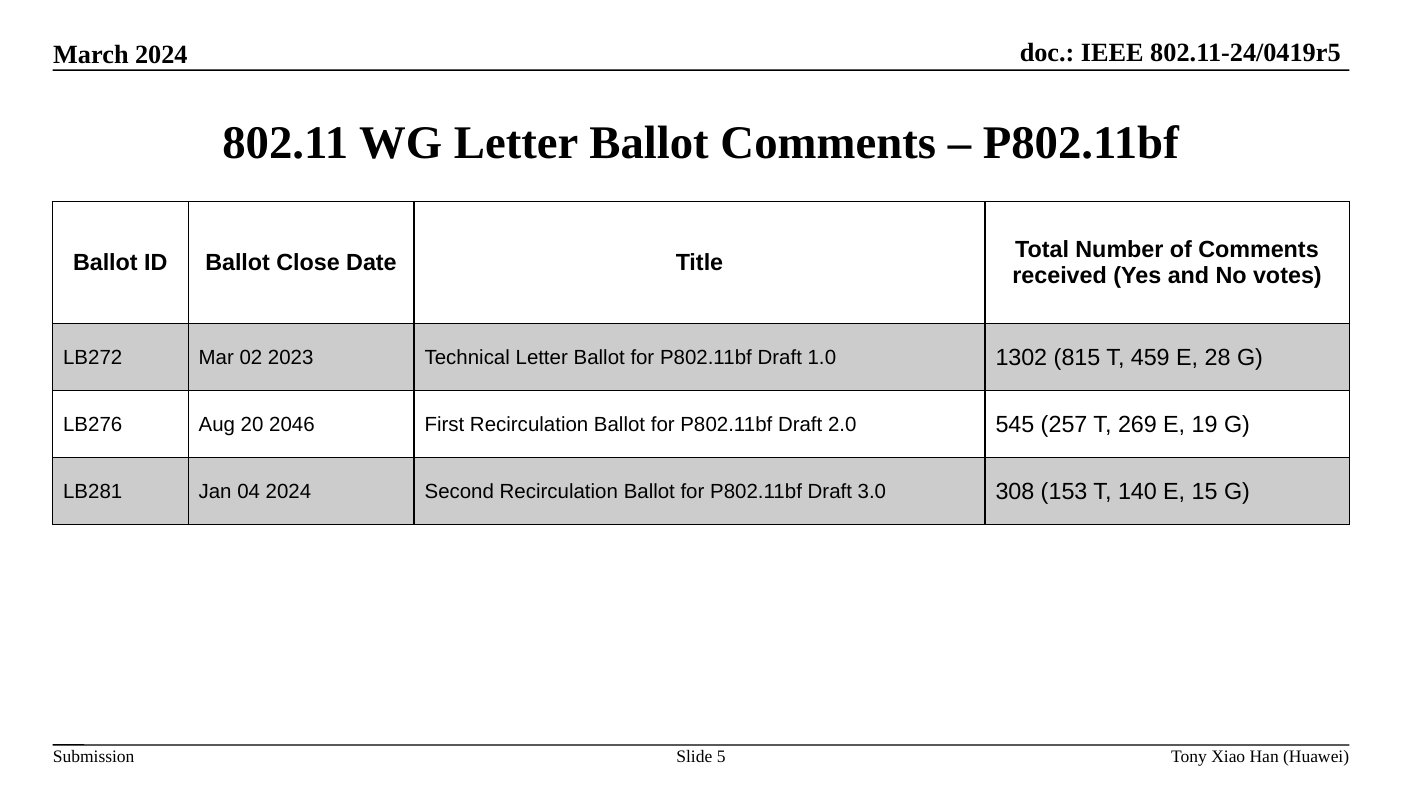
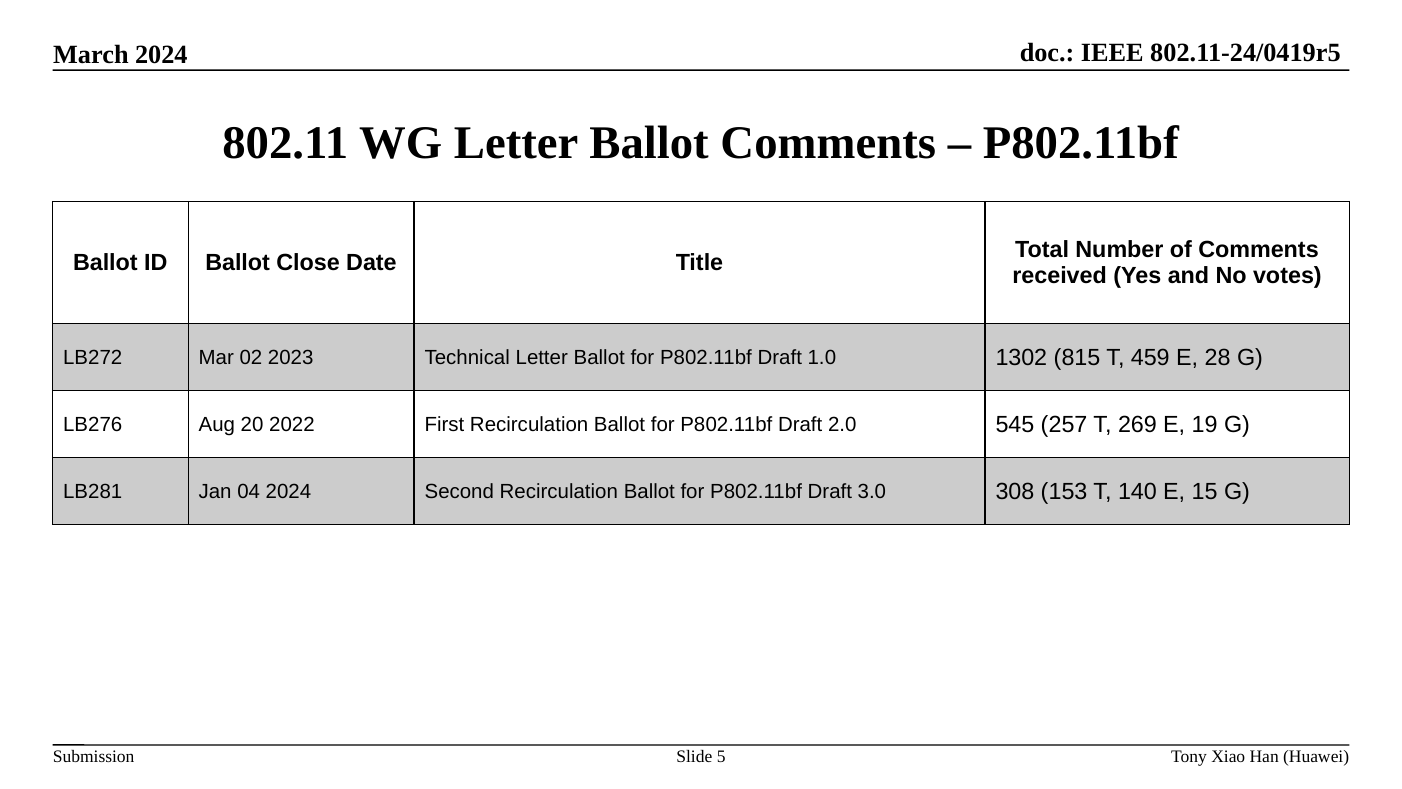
2046: 2046 -> 2022
